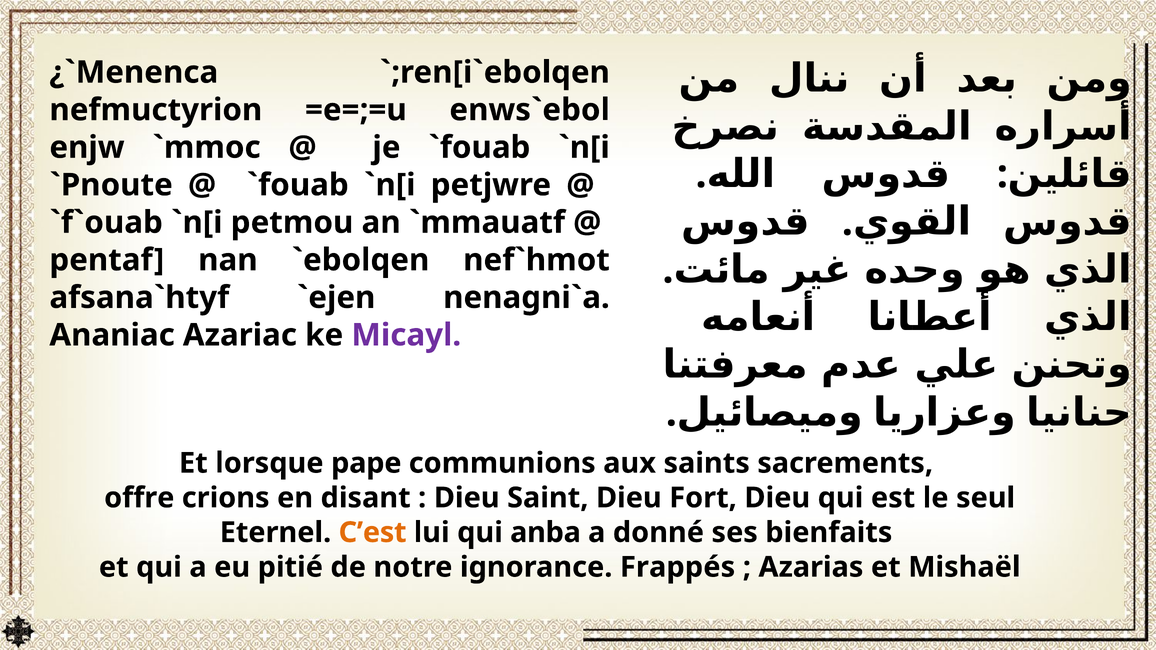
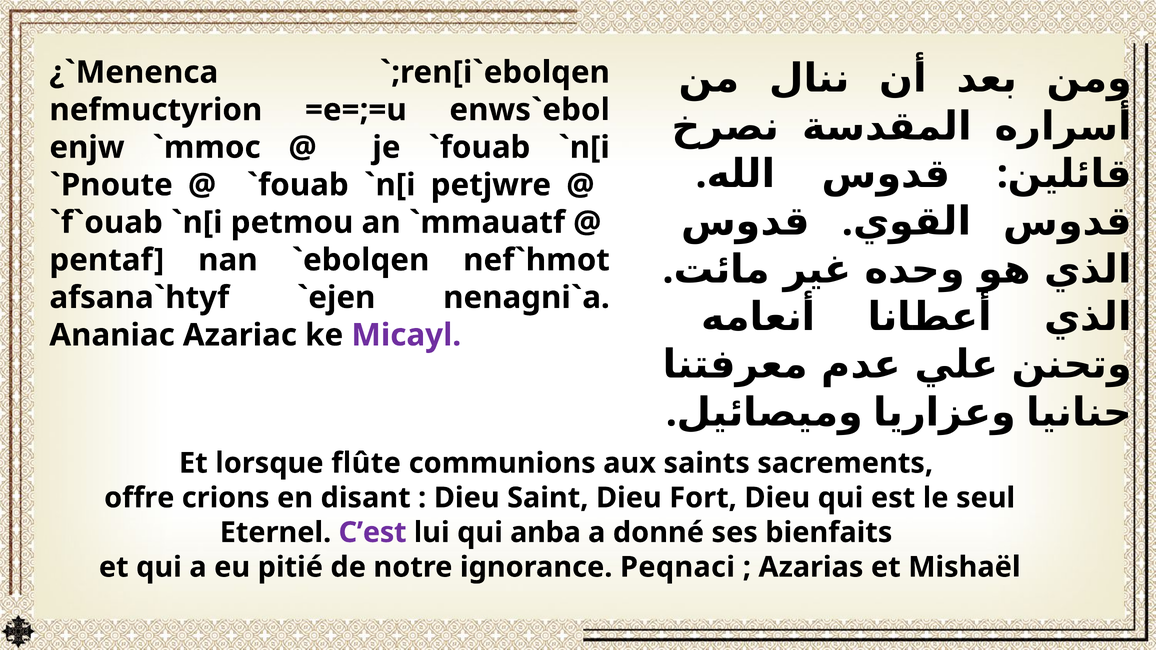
pape: pape -> flûte
C’est colour: orange -> purple
Frappés: Frappés -> Peqnaci
